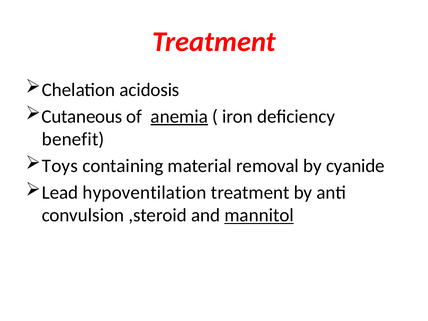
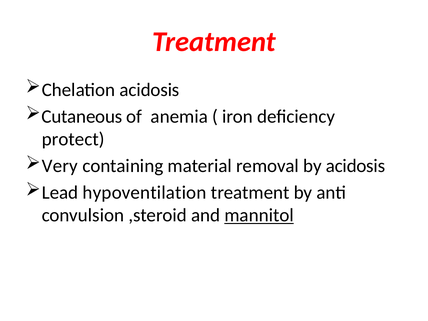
anemia underline: present -> none
benefit: benefit -> protect
Toys: Toys -> Very
by cyanide: cyanide -> acidosis
